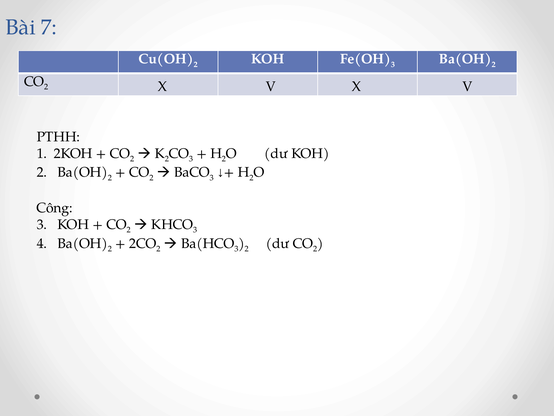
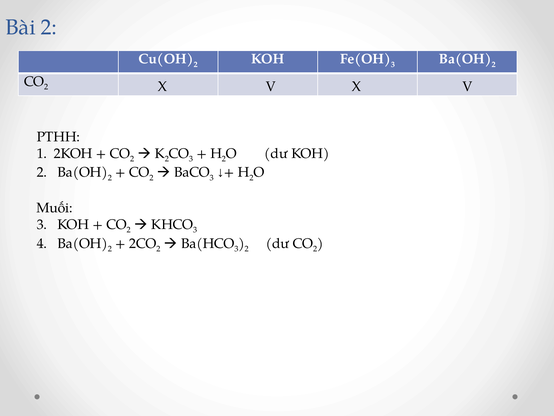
Bài 7: 7 -> 2
Công: Công -> Muối
